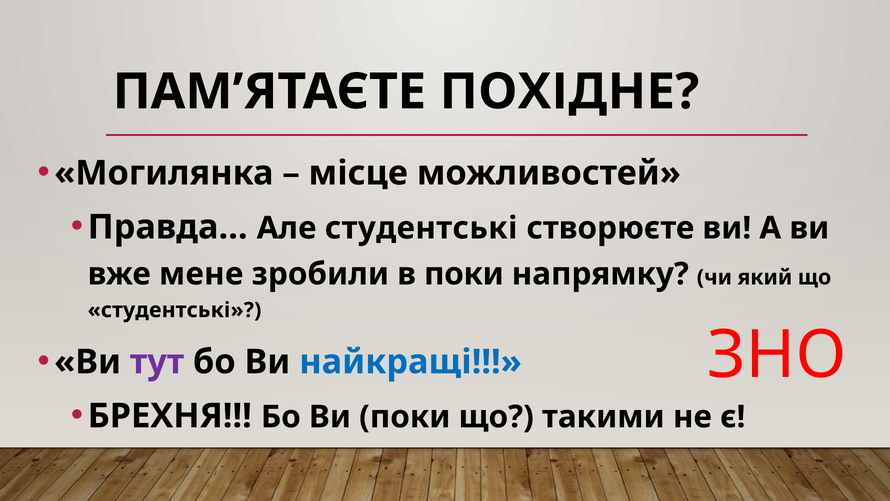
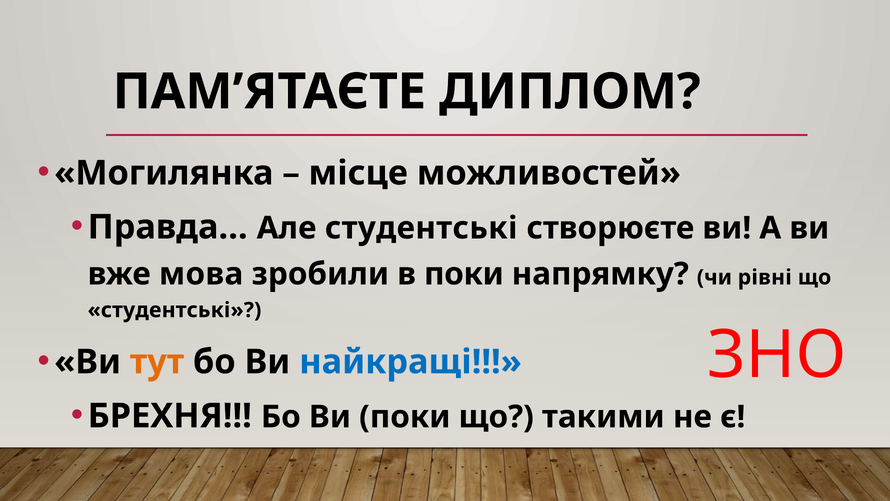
ПОХІДНЕ: ПОХІДНЕ -> ДИПЛОМ
мене: мене -> мова
який: який -> рівні
тут colour: purple -> orange
